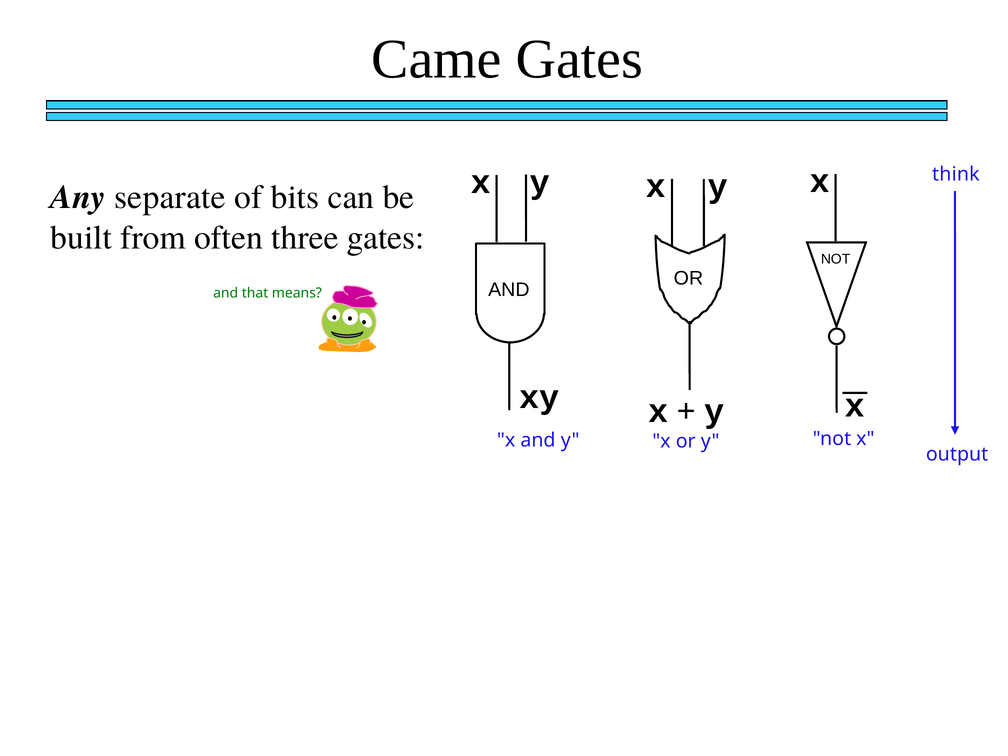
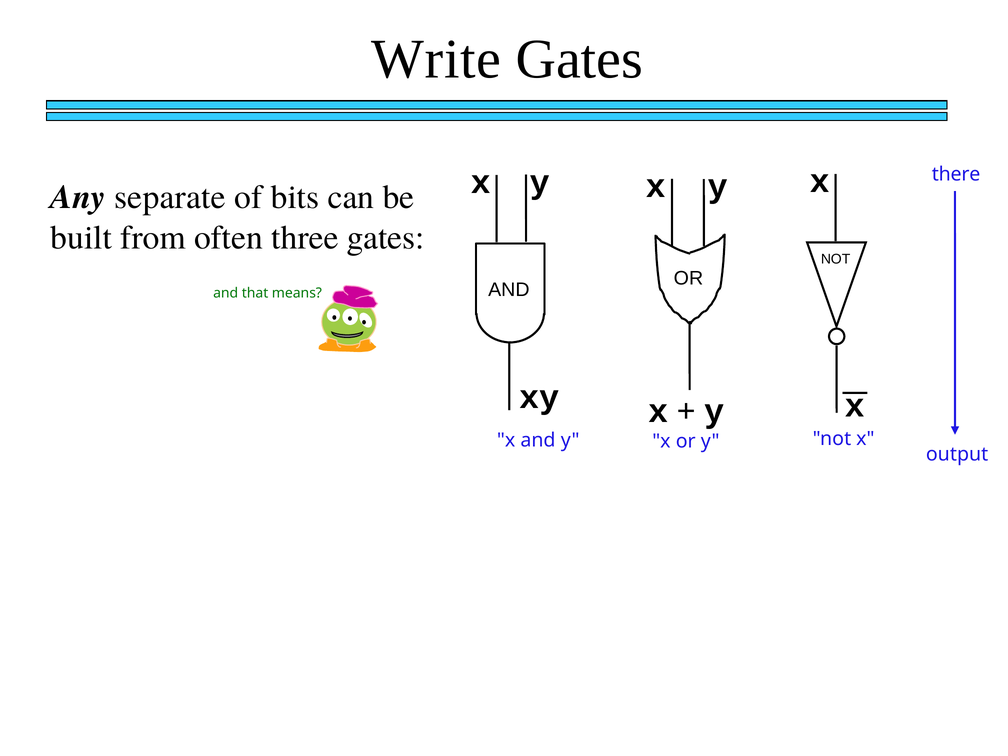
Came: Came -> Write
think: think -> there
